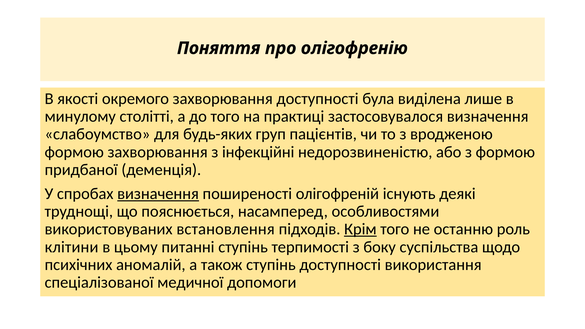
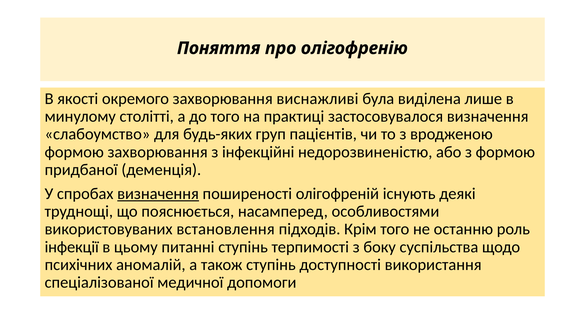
захворювання доступності: доступності -> виснажливі
Крім underline: present -> none
клітини: клітини -> інфекції
